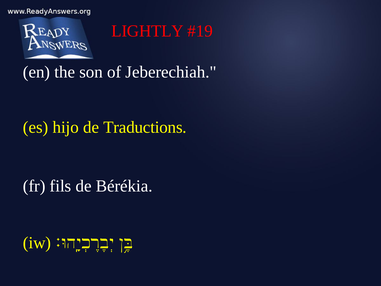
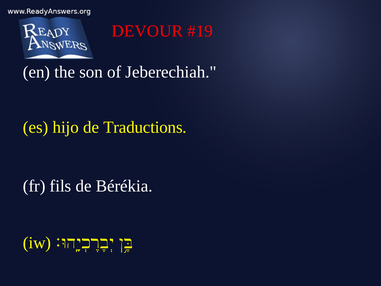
LIGHTLY: LIGHTLY -> DEVOUR
